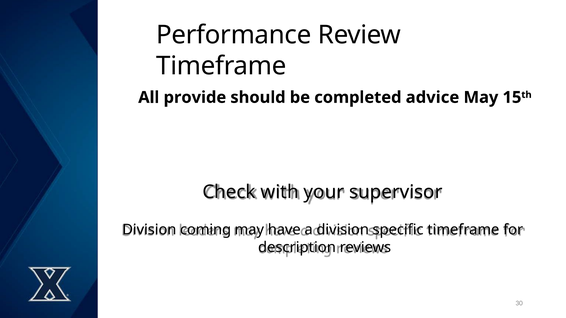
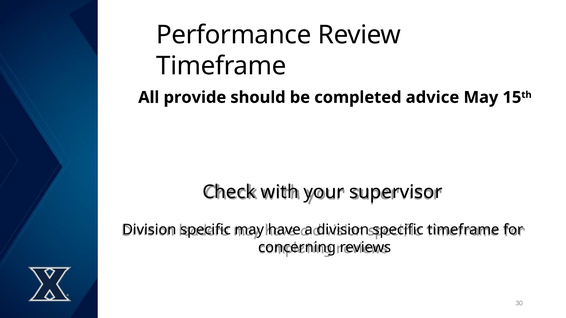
coming at (206, 230): coming -> specific
description: description -> concerning
